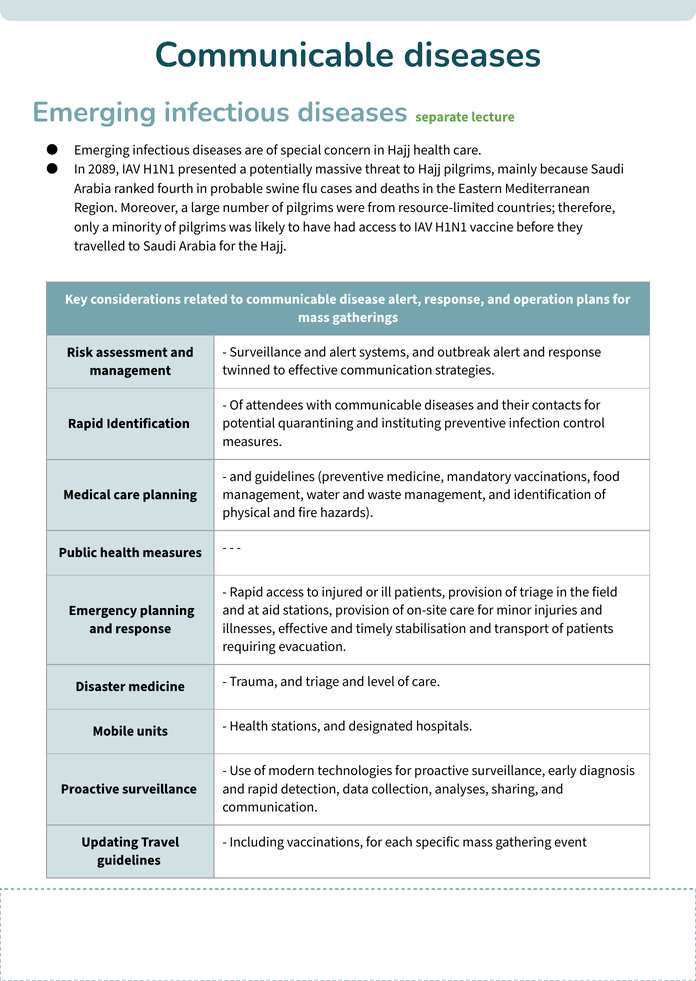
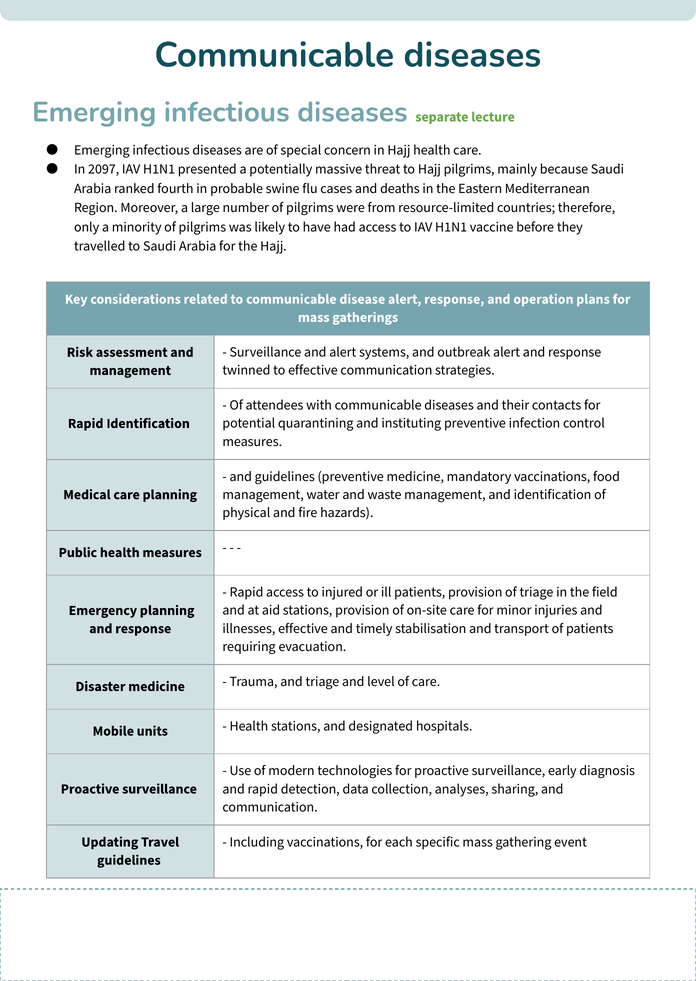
2089: 2089 -> 2097
